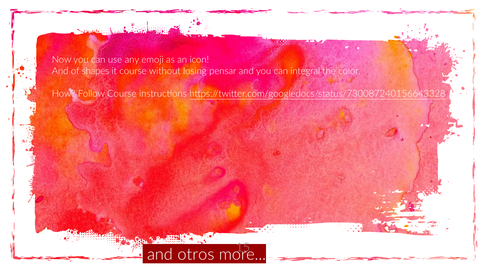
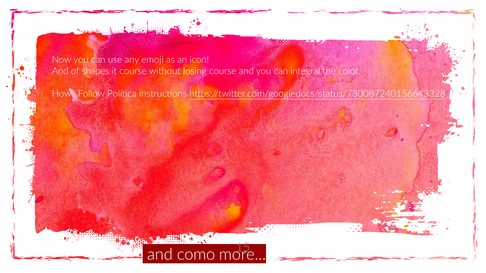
losing pensar: pensar -> course
Follow Course: Course -> Política
otros: otros -> como
